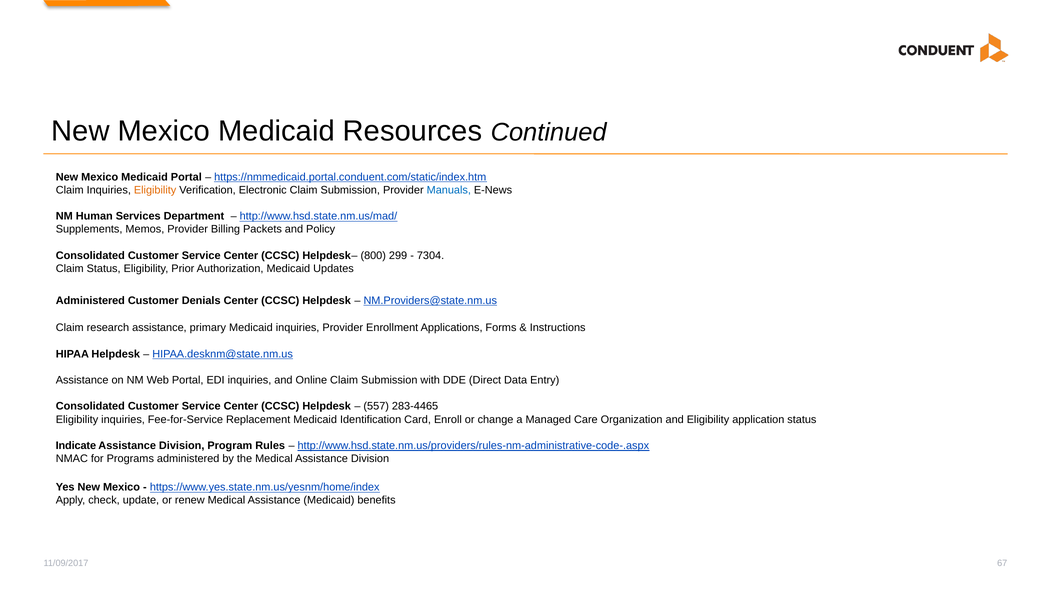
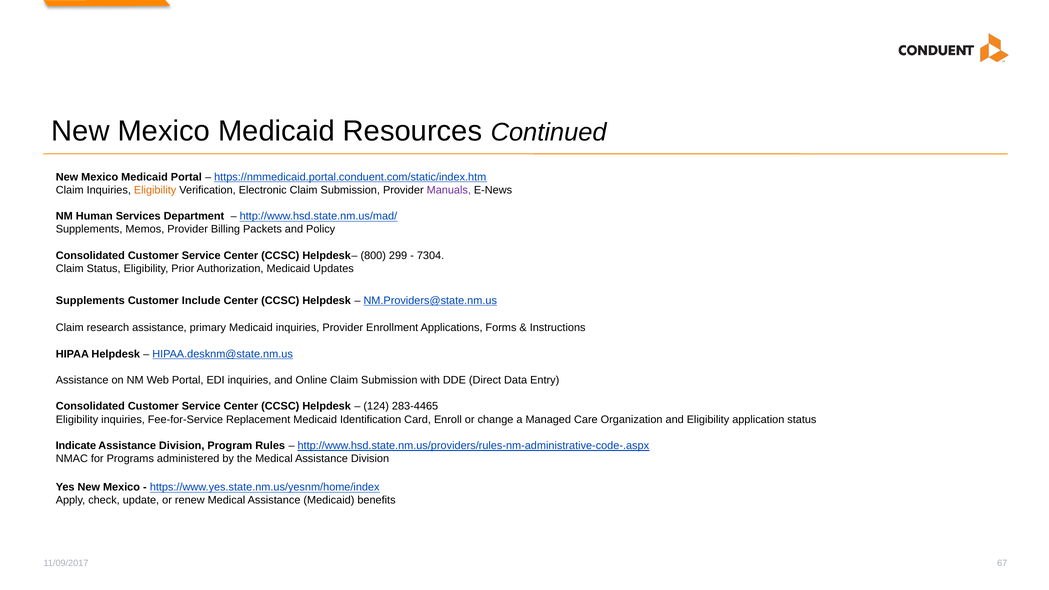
Manuals colour: blue -> purple
Administered at (90, 300): Administered -> Supplements
Denials: Denials -> Include
557: 557 -> 124
